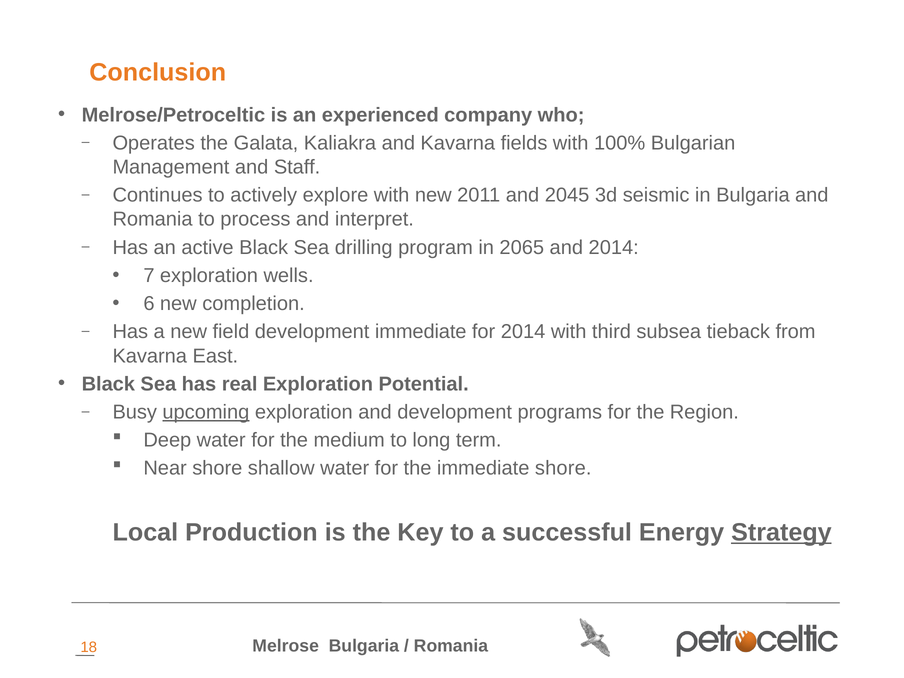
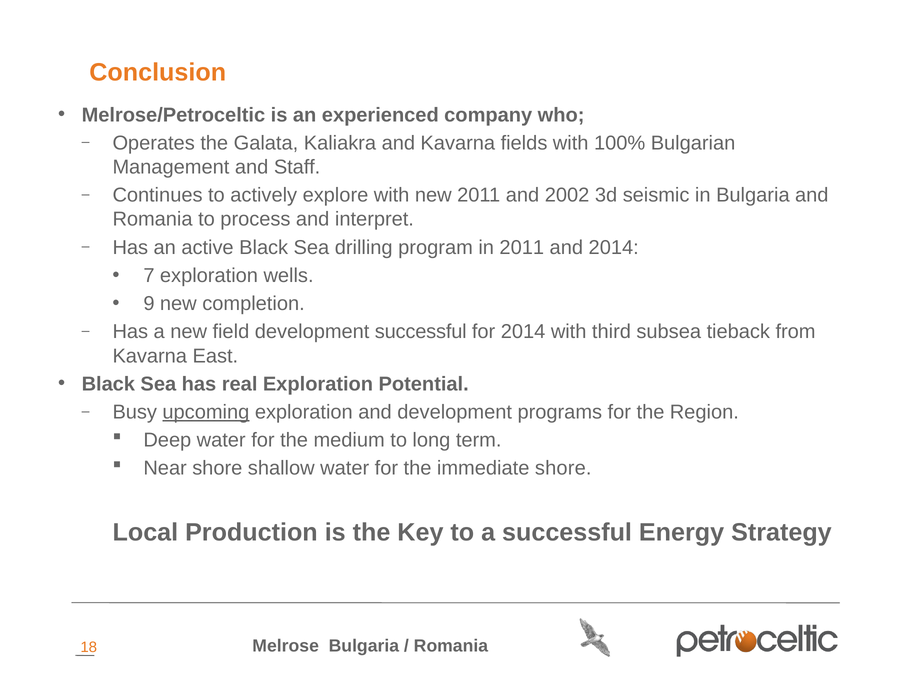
2045: 2045 -> 2002
in 2065: 2065 -> 2011
6: 6 -> 9
development immediate: immediate -> successful
Strategy underline: present -> none
